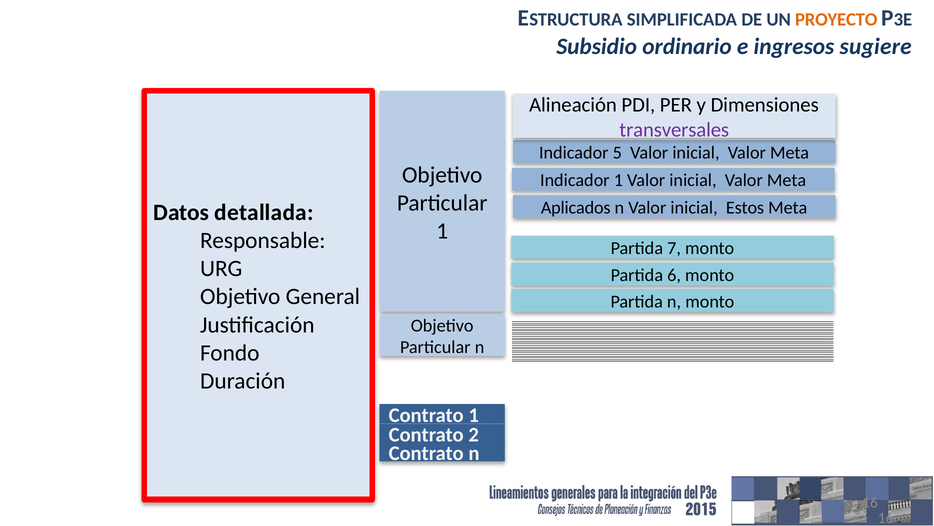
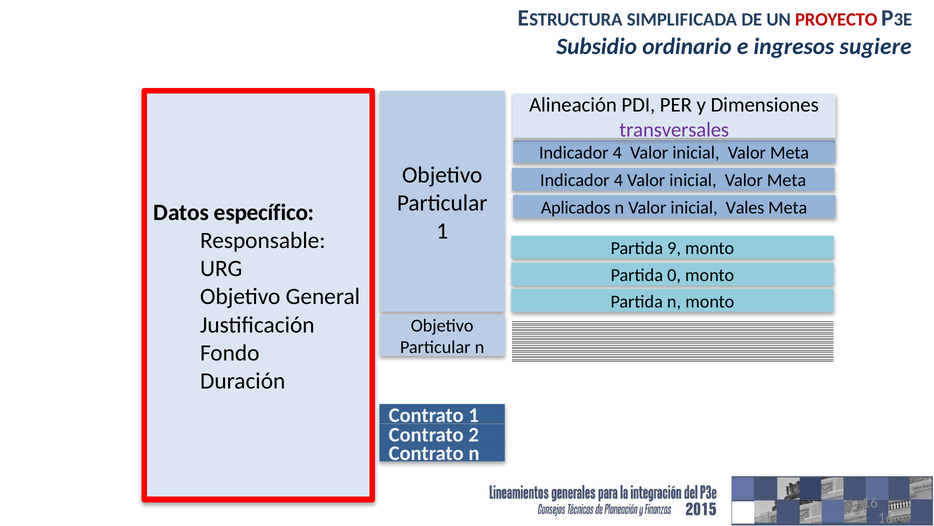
PROYECTO colour: orange -> red
5 at (617, 153): 5 -> 4
1 at (618, 180): 1 -> 4
Estos: Estos -> Vales
detallada: detallada -> específico
7: 7 -> 9
6: 6 -> 0
